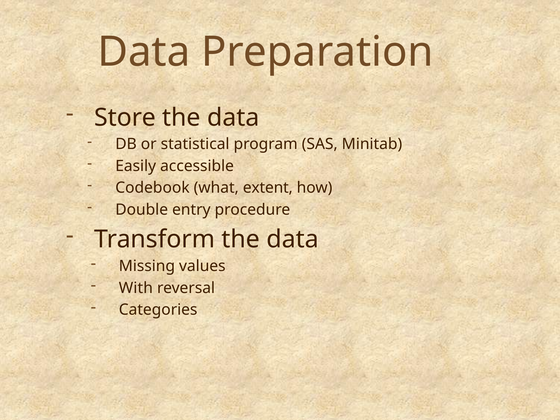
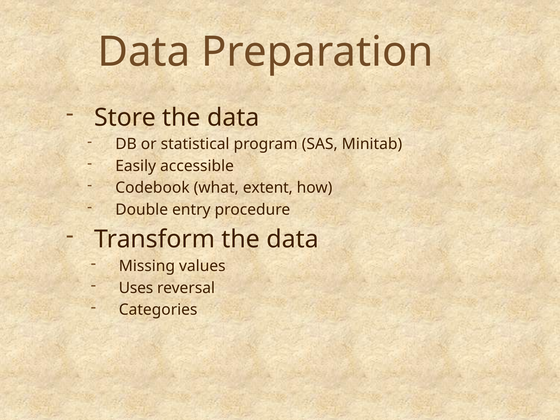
With: With -> Uses
